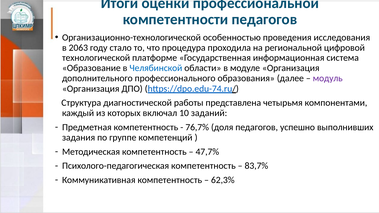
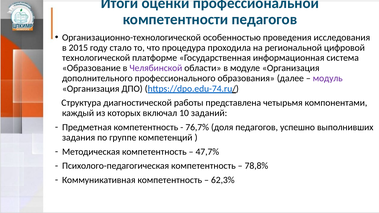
2063: 2063 -> 2015
Челябинской colour: blue -> purple
83,7%: 83,7% -> 78,8%
